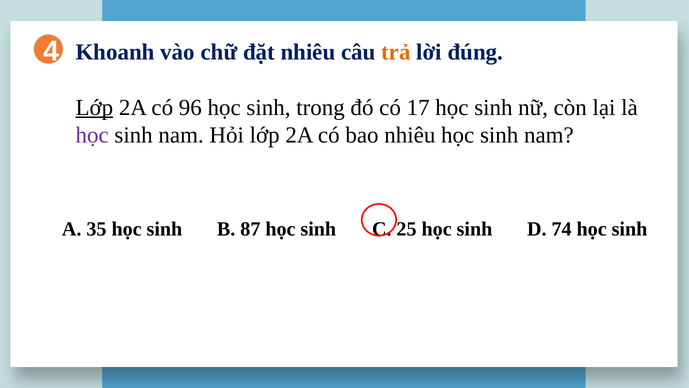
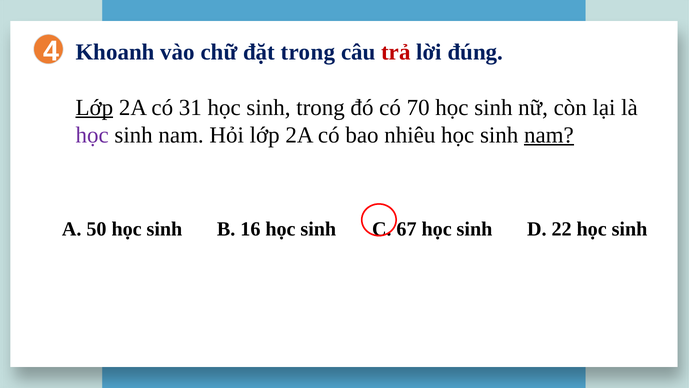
đặt nhiêu: nhiêu -> trong
trả colour: orange -> red
96: 96 -> 31
17: 17 -> 70
nam at (549, 135) underline: none -> present
35: 35 -> 50
87: 87 -> 16
25: 25 -> 67
74: 74 -> 22
